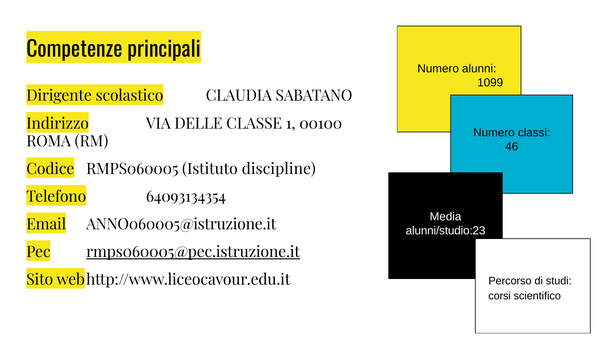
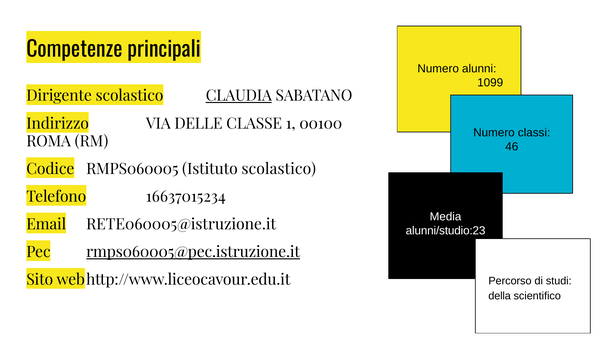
CLAUDIA underline: none -> present
Istituto discipline: discipline -> scolastico
64093134354: 64093134354 -> 16637015234
ANNO060005@istruzione.it: ANNO060005@istruzione.it -> RETE060005@istruzione.it
corsi: corsi -> della
